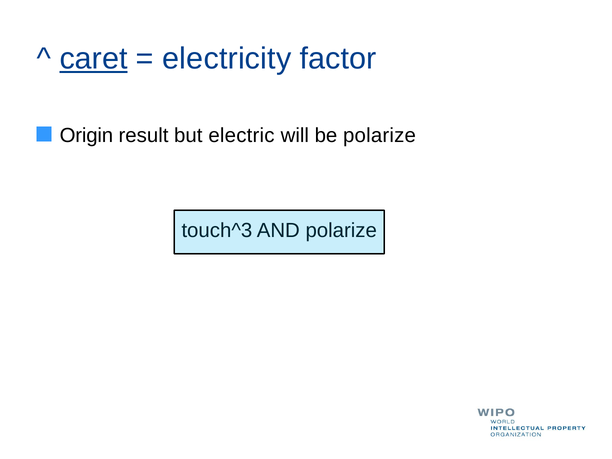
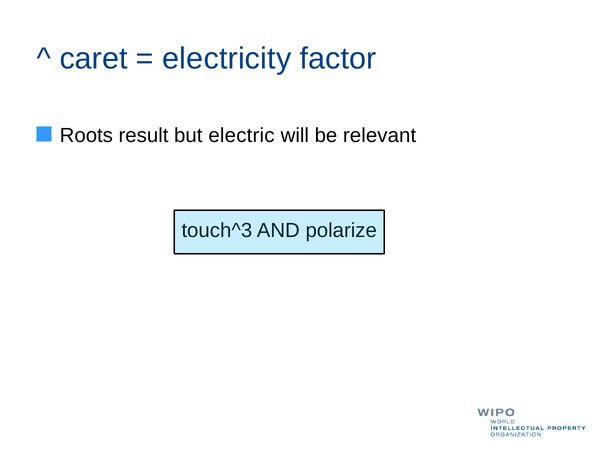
caret underline: present -> none
Origin: Origin -> Roots
be polarize: polarize -> relevant
